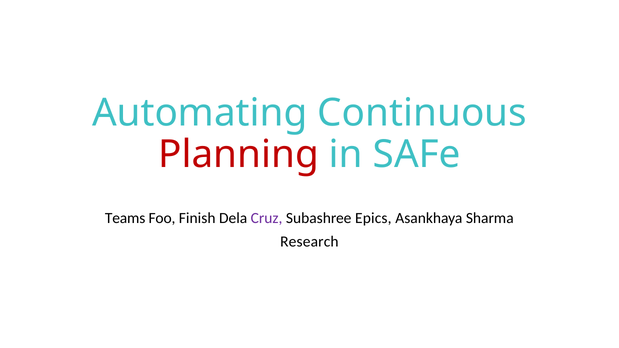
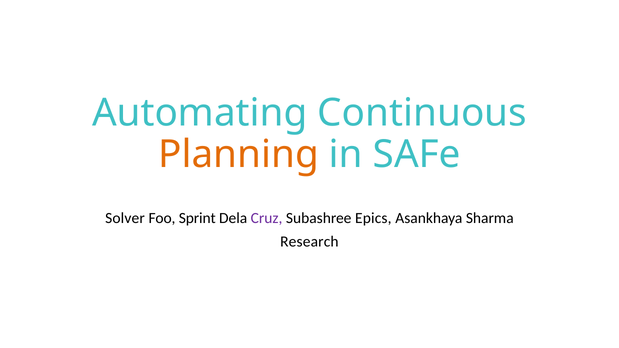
Planning colour: red -> orange
Teams: Teams -> Solver
Finish: Finish -> Sprint
